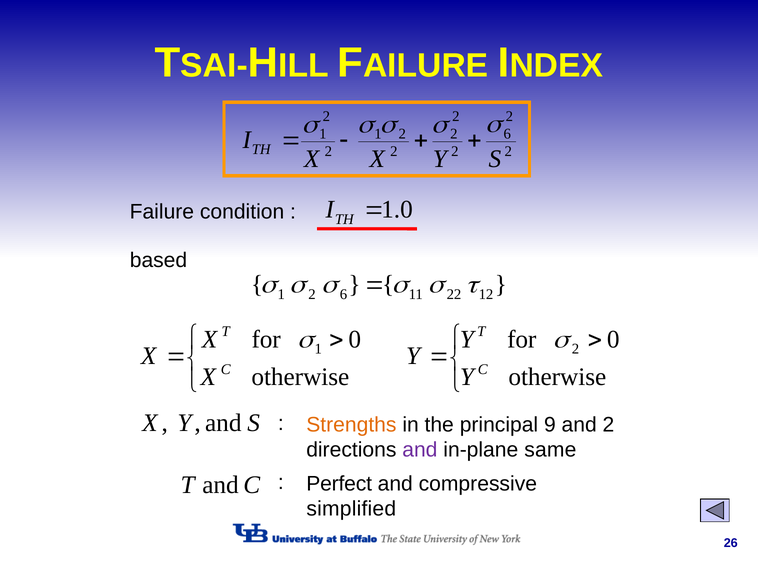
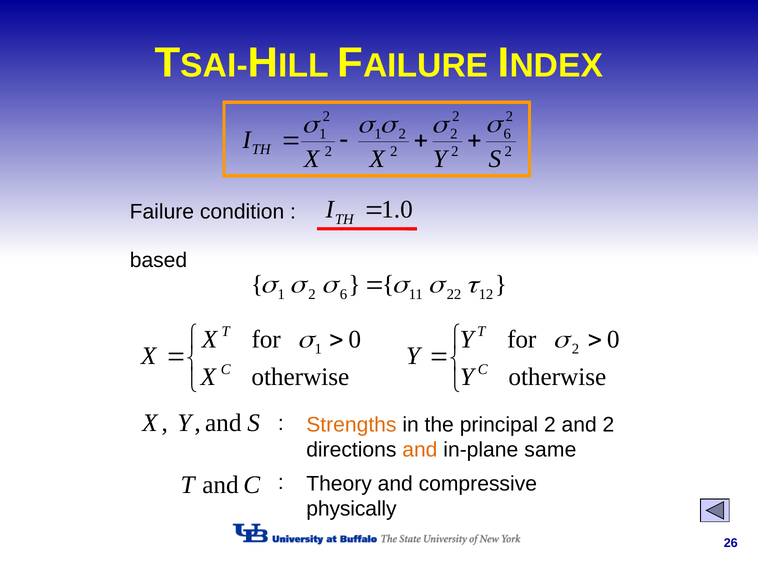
principal 9: 9 -> 2
and at (420, 450) colour: purple -> orange
Perfect: Perfect -> Theory
simplified: simplified -> physically
